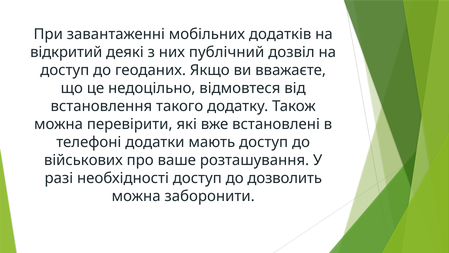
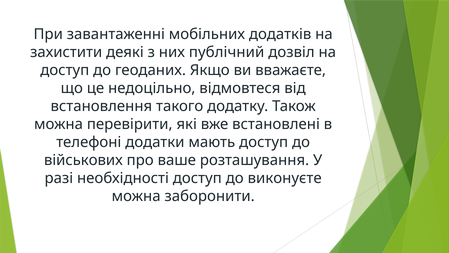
відкритий: відкритий -> захистити
дозволить: дозволить -> виконуєте
